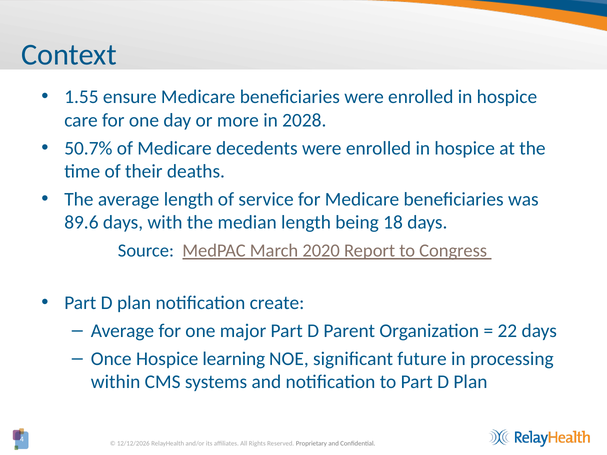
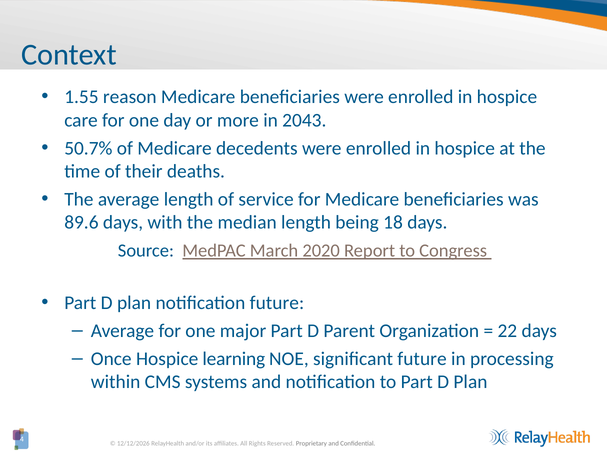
ensure: ensure -> reason
2028: 2028 -> 2043
notification create: create -> future
